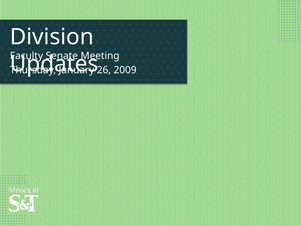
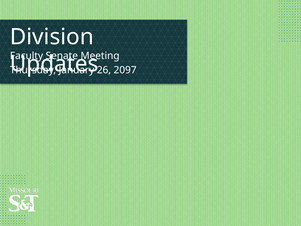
2009: 2009 -> 2097
